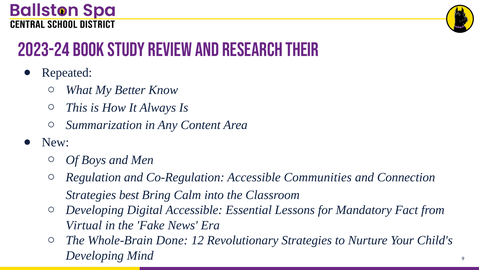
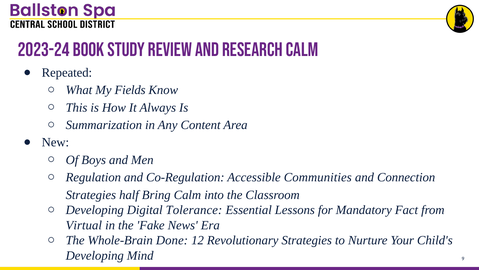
REsearch Their: Their -> Calm
Better: Better -> Fields
best: best -> half
Digital Accessible: Accessible -> Tolerance
